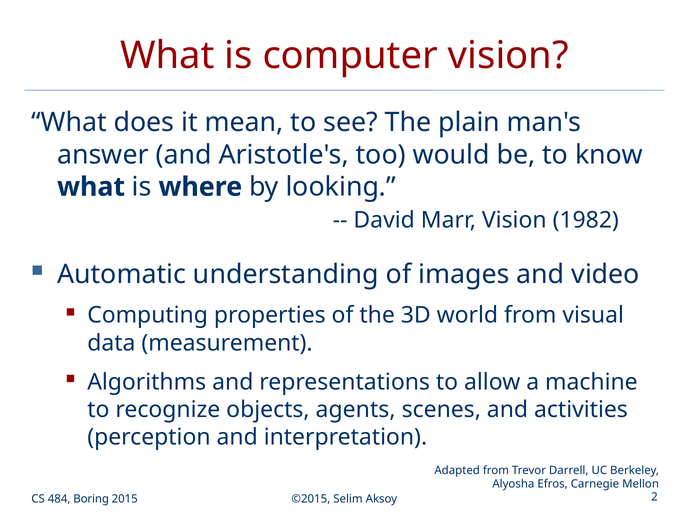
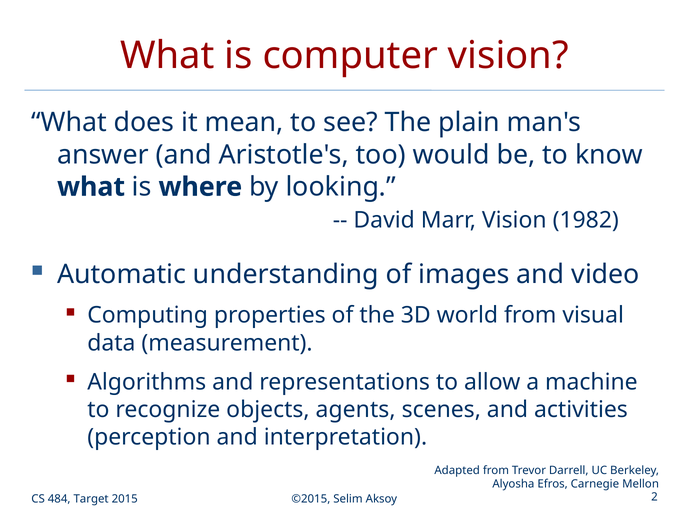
Boring: Boring -> Target
